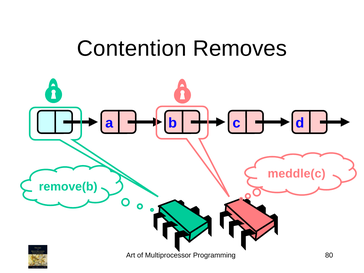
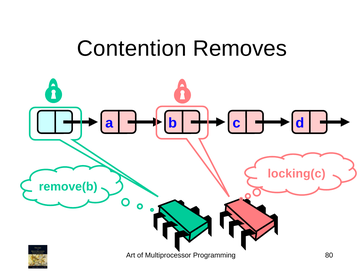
meddle(c: meddle(c -> locking(c
